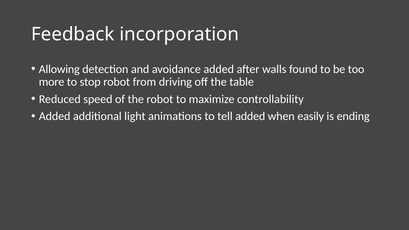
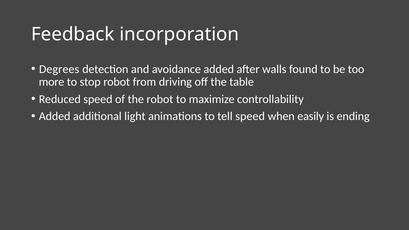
Allowing: Allowing -> Degrees
tell added: added -> speed
